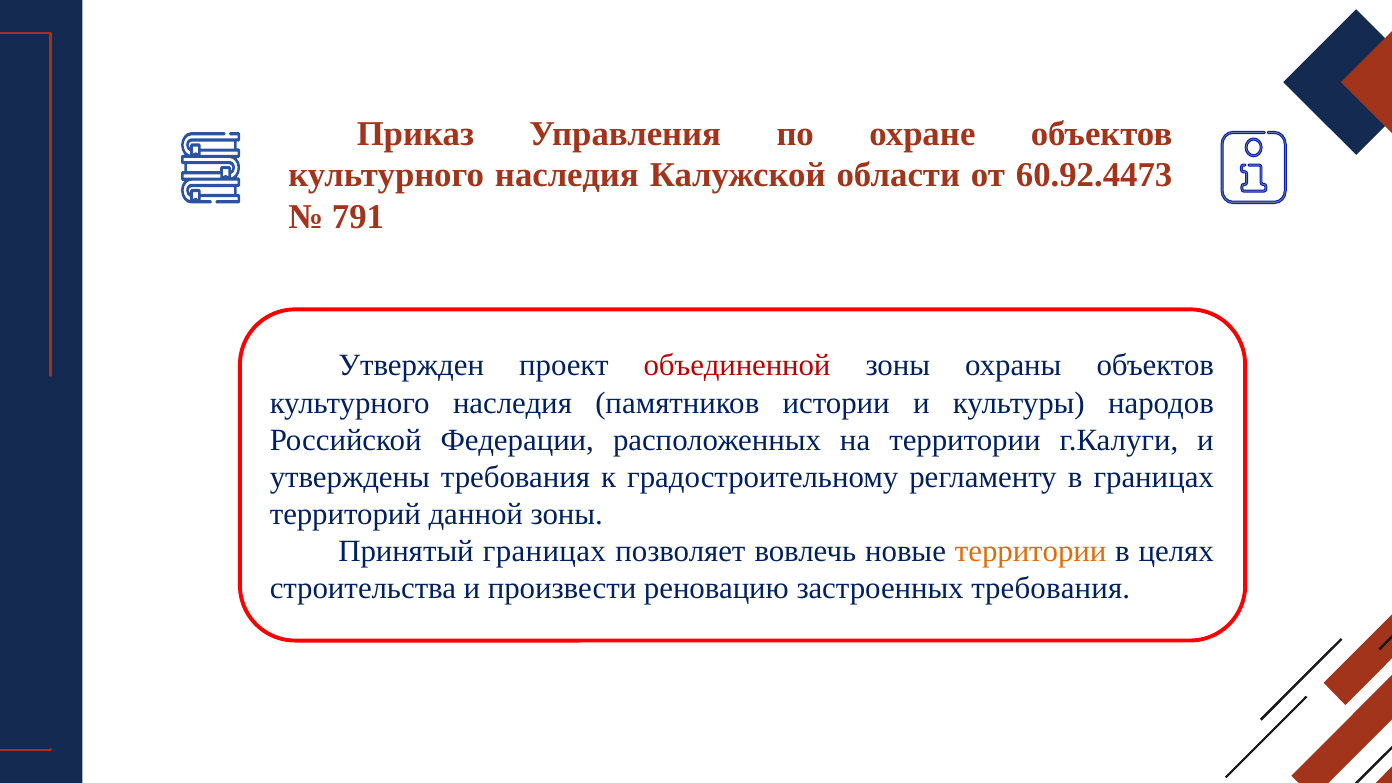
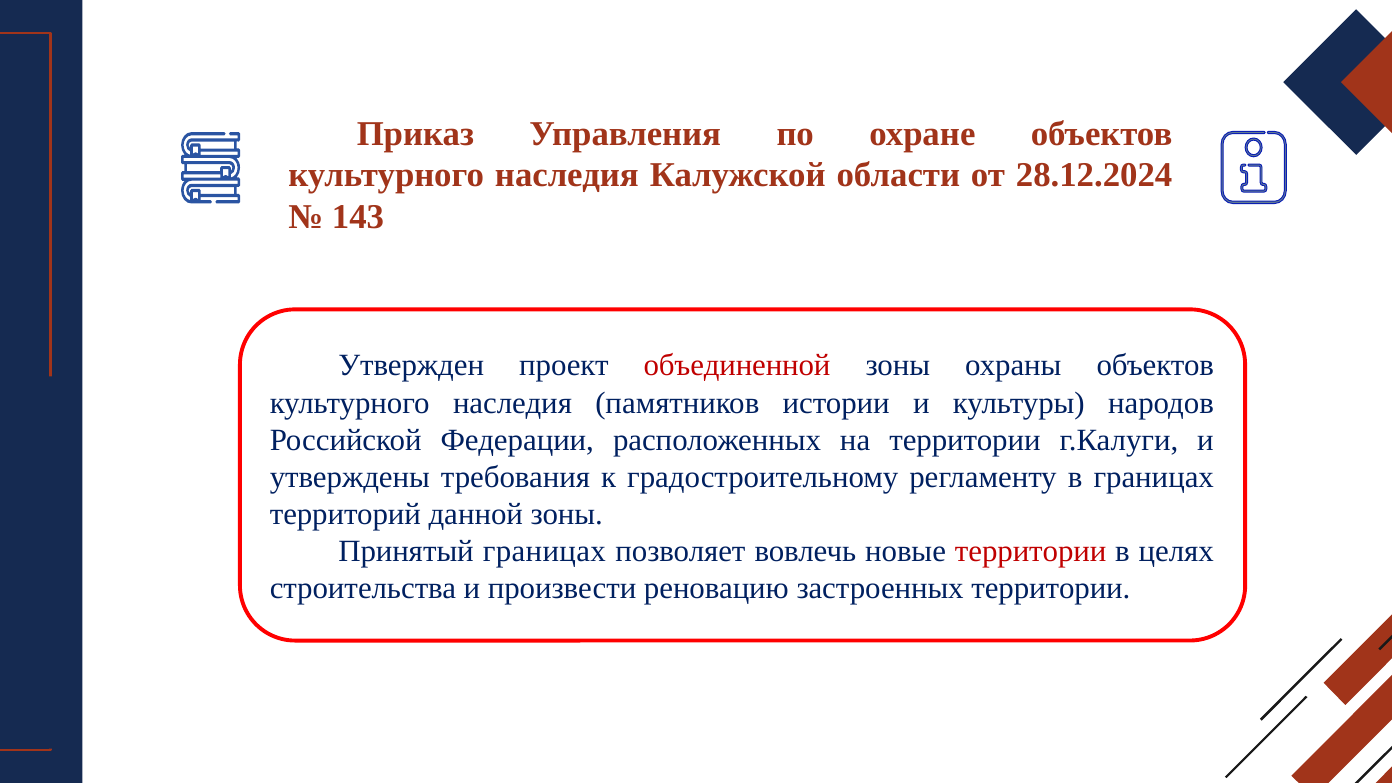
60.92.4473: 60.92.4473 -> 28.12.2024
791: 791 -> 143
территории at (1031, 551) colour: orange -> red
застроенных требования: требования -> территории
